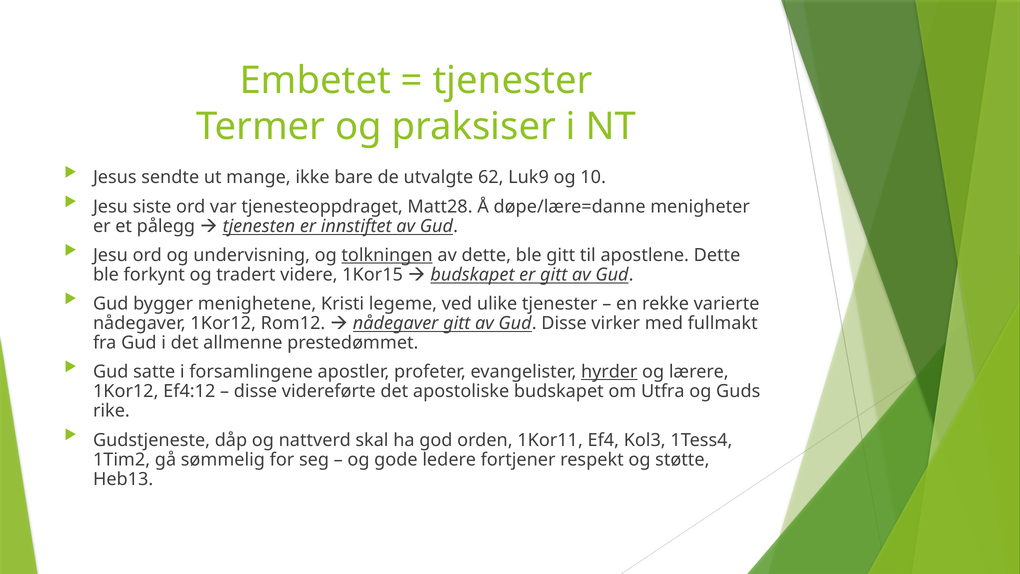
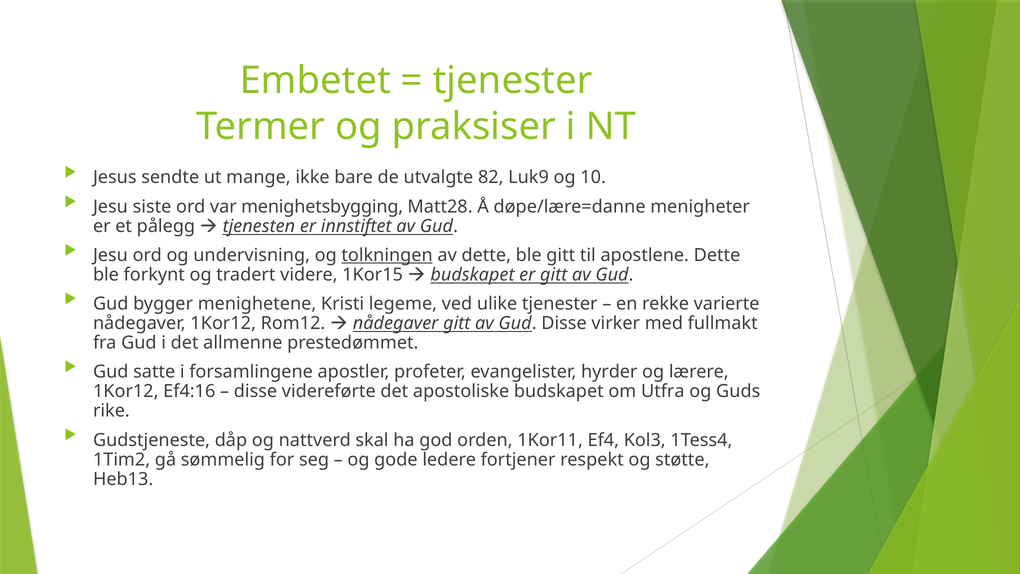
62: 62 -> 82
tjenesteoppdraget: tjenesteoppdraget -> menighetsbygging
hyrder underline: present -> none
Ef4:12: Ef4:12 -> Ef4:16
